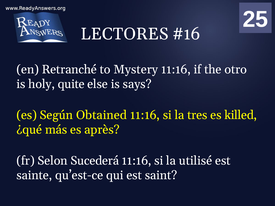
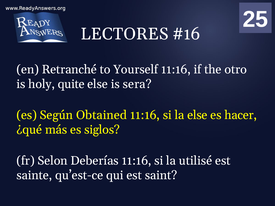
Mystery: Mystery -> Yourself
says: says -> sera
la tres: tres -> else
killed: killed -> hacer
après: après -> siglos
Sucederá: Sucederá -> Deberías
